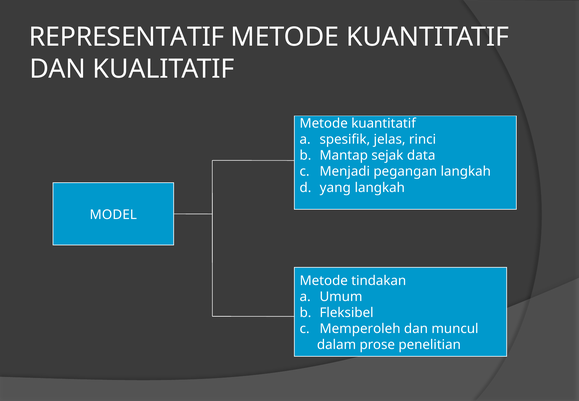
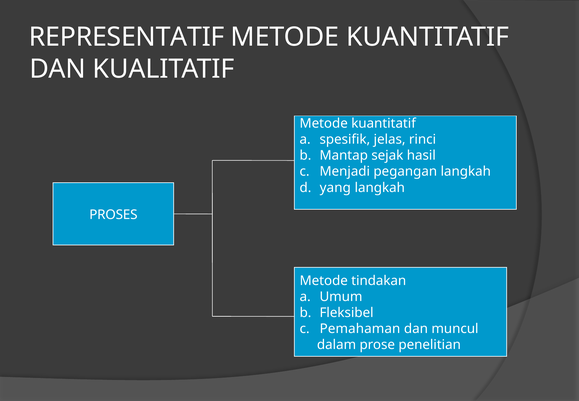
data: data -> hasil
MODEL: MODEL -> PROSES
Memperoleh: Memperoleh -> Pemahaman
